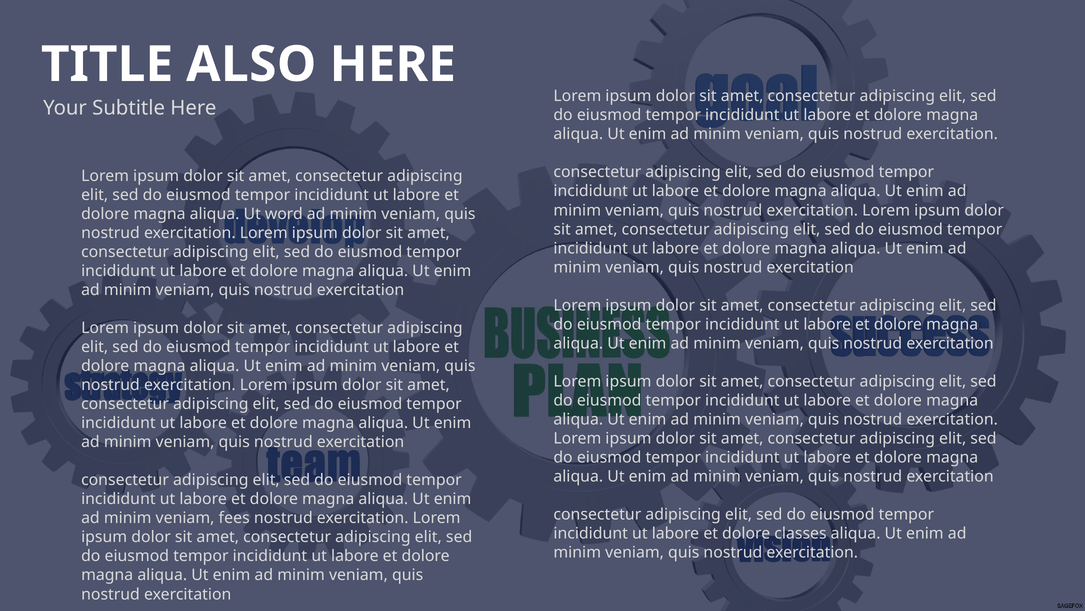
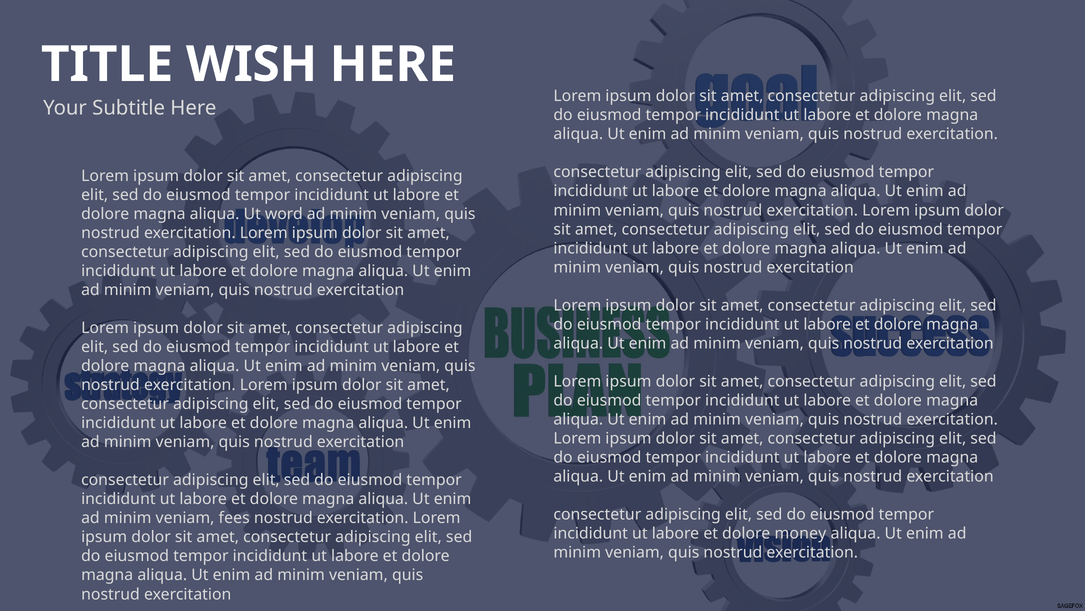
ALSO: ALSO -> WISH
classes: classes -> money
